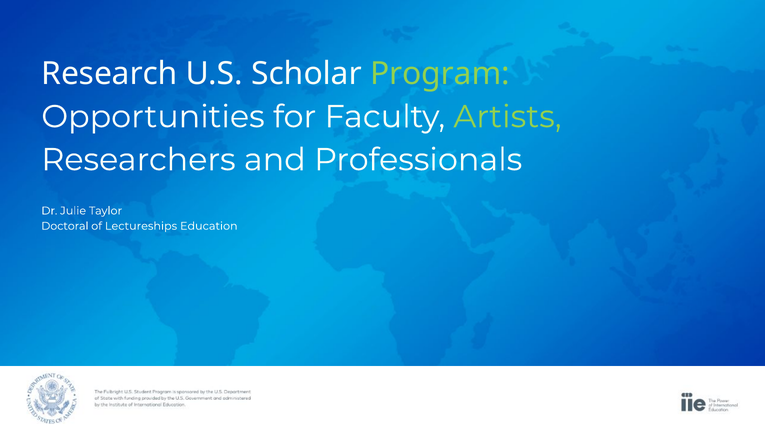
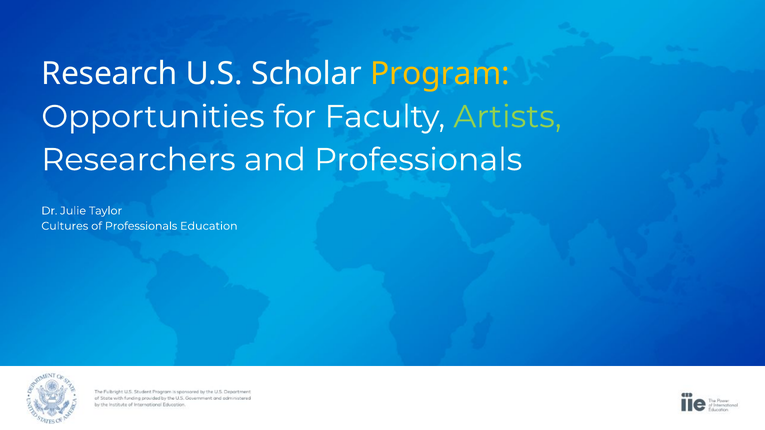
Program colour: light green -> yellow
Doctoral: Doctoral -> Cultures
of Lectureships: Lectureships -> Professionals
